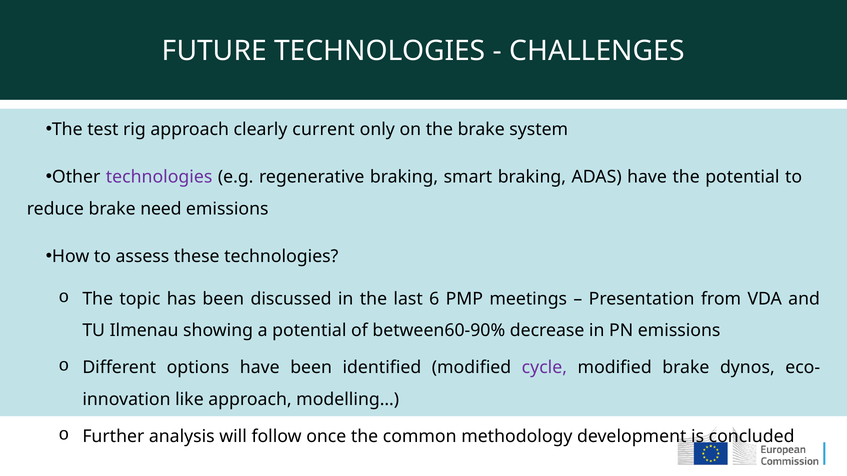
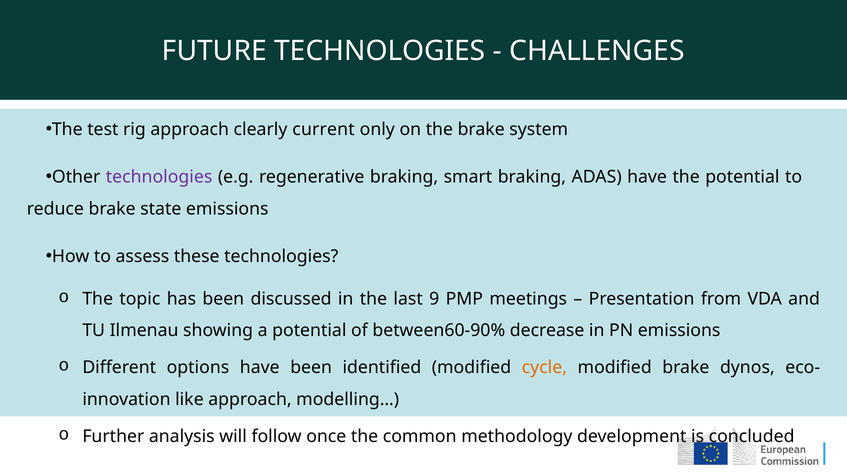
need: need -> state
6: 6 -> 9
cycle colour: purple -> orange
